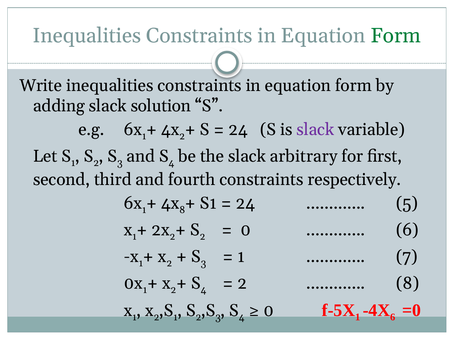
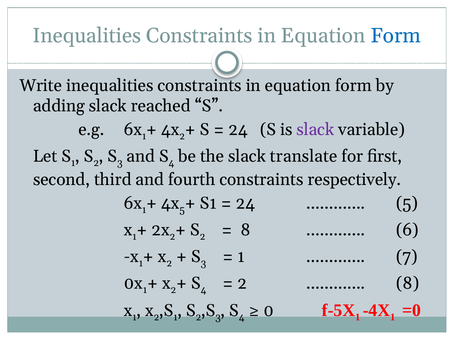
Form at (396, 36) colour: green -> blue
solution: solution -> reached
arbitrary: arbitrary -> translate
8 at (182, 210): 8 -> 5
0 at (246, 230): 0 -> 8
6 at (393, 318): 6 -> 1
